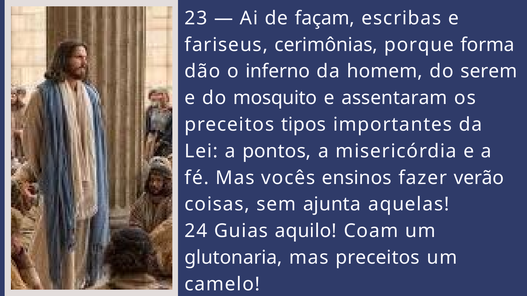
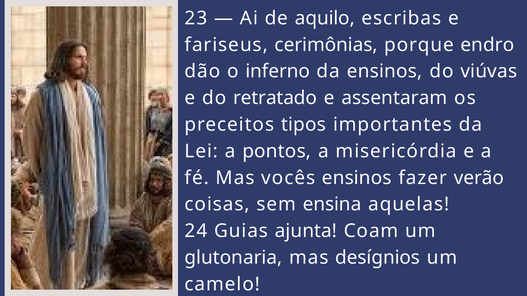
façam: façam -> aquilo
forma: forma -> endro
da homem: homem -> ensinos
serem: serem -> viúvas
mosquito: mosquito -> retratado
ajunta: ajunta -> ensina
aquilo: aquilo -> ajunta
mas preceitos: preceitos -> desígnios
